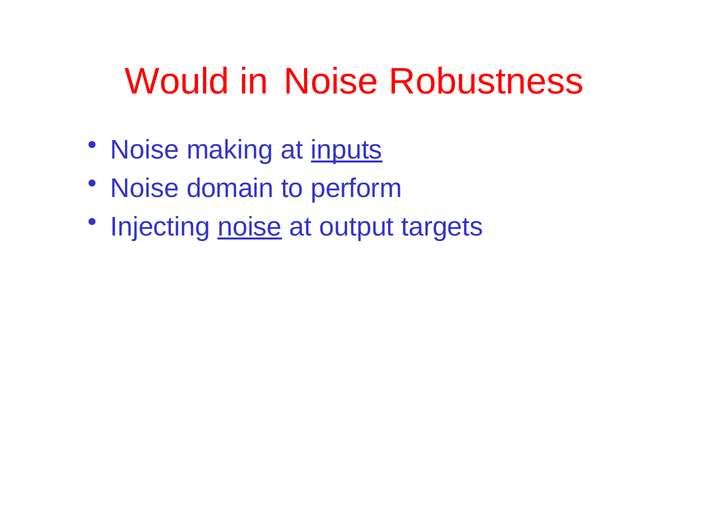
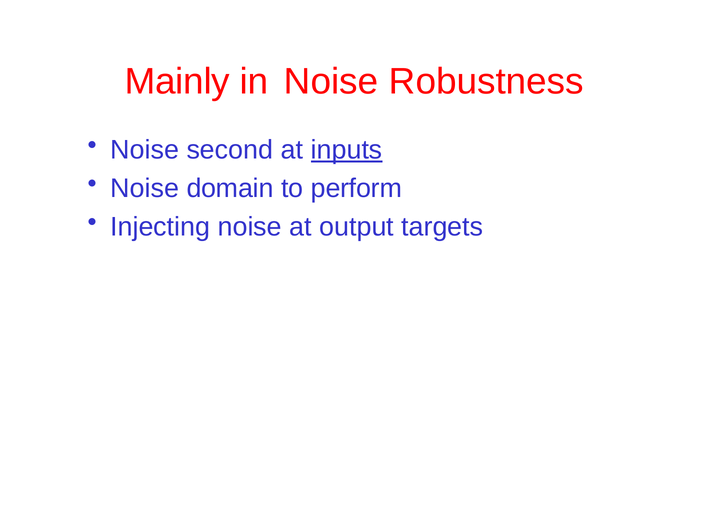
Would: Would -> Mainly
making: making -> second
noise at (250, 227) underline: present -> none
